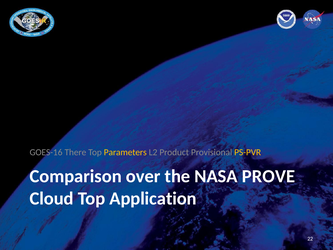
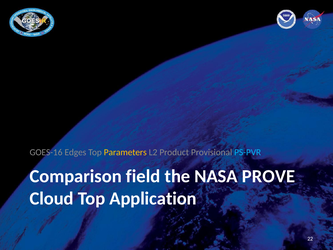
There: There -> Edges
PS-PVR colour: yellow -> light blue
over: over -> field
